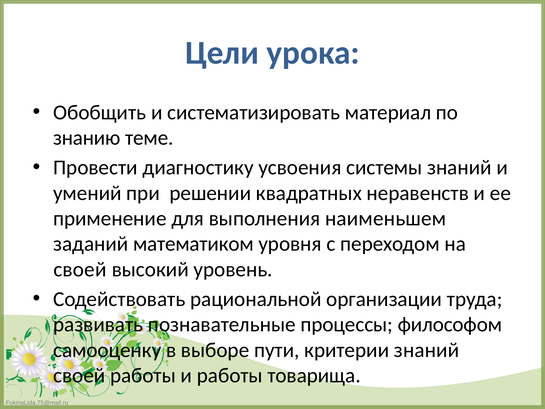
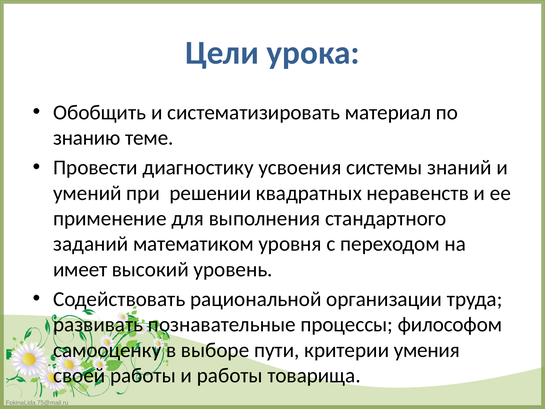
наименьшем: наименьшем -> стандартного
своей at (80, 269): своей -> имеет
критерии знаний: знаний -> умения
